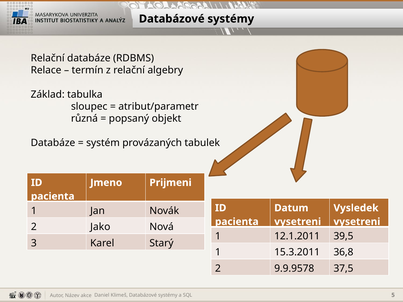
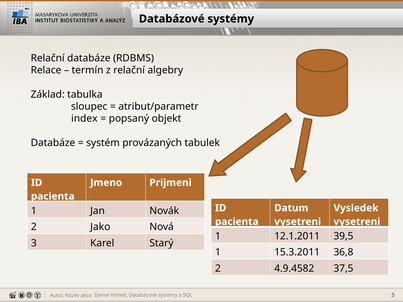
různá: různá -> index
9.9.9578: 9.9.9578 -> 4.9.4582
